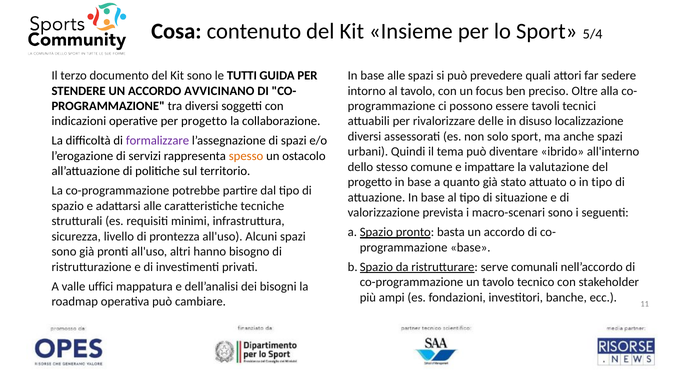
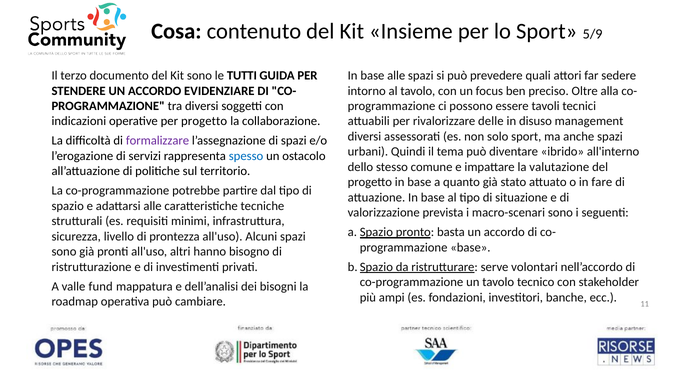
5/4: 5/4 -> 5/9
AVVICINANO: AVVICINANO -> EVIDENZIARE
localizzazione: localizzazione -> management
spesso colour: orange -> blue
in tipo: tipo -> fare
comunali: comunali -> volontari
uffici: uffici -> fund
